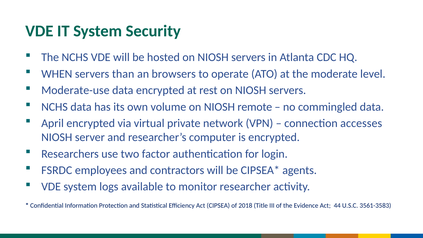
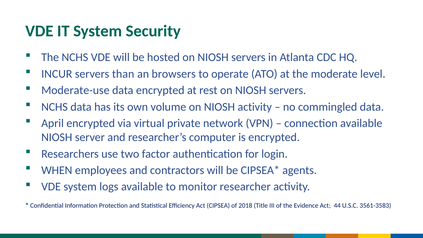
WHEN: WHEN -> INCUR
NIOSH remote: remote -> activity
connection accesses: accesses -> available
FSRDC: FSRDC -> WHEN
